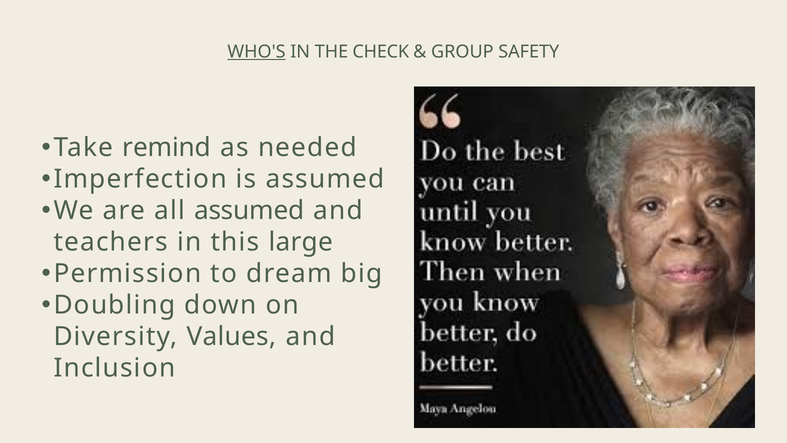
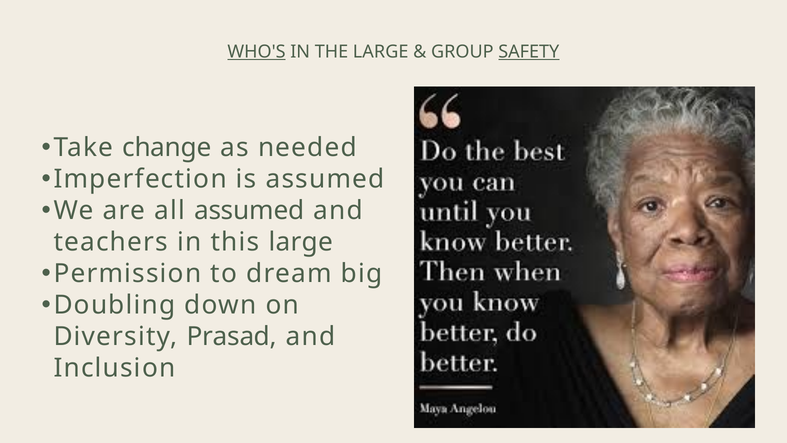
THE CHECK: CHECK -> LARGE
SAFETY underline: none -> present
remind: remind -> change
Values: Values -> Prasad
